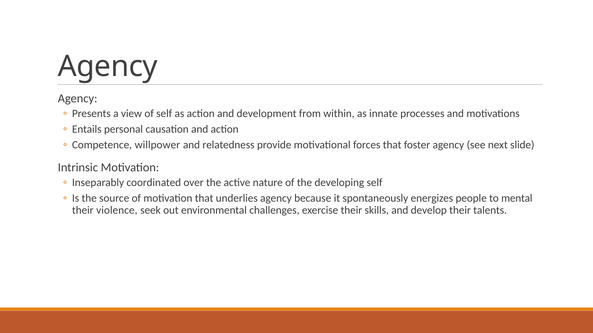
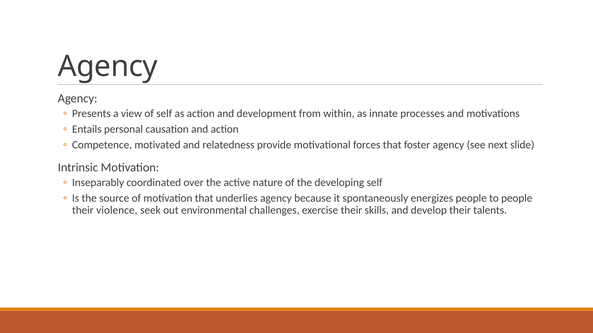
willpower: willpower -> motivated
to mental: mental -> people
